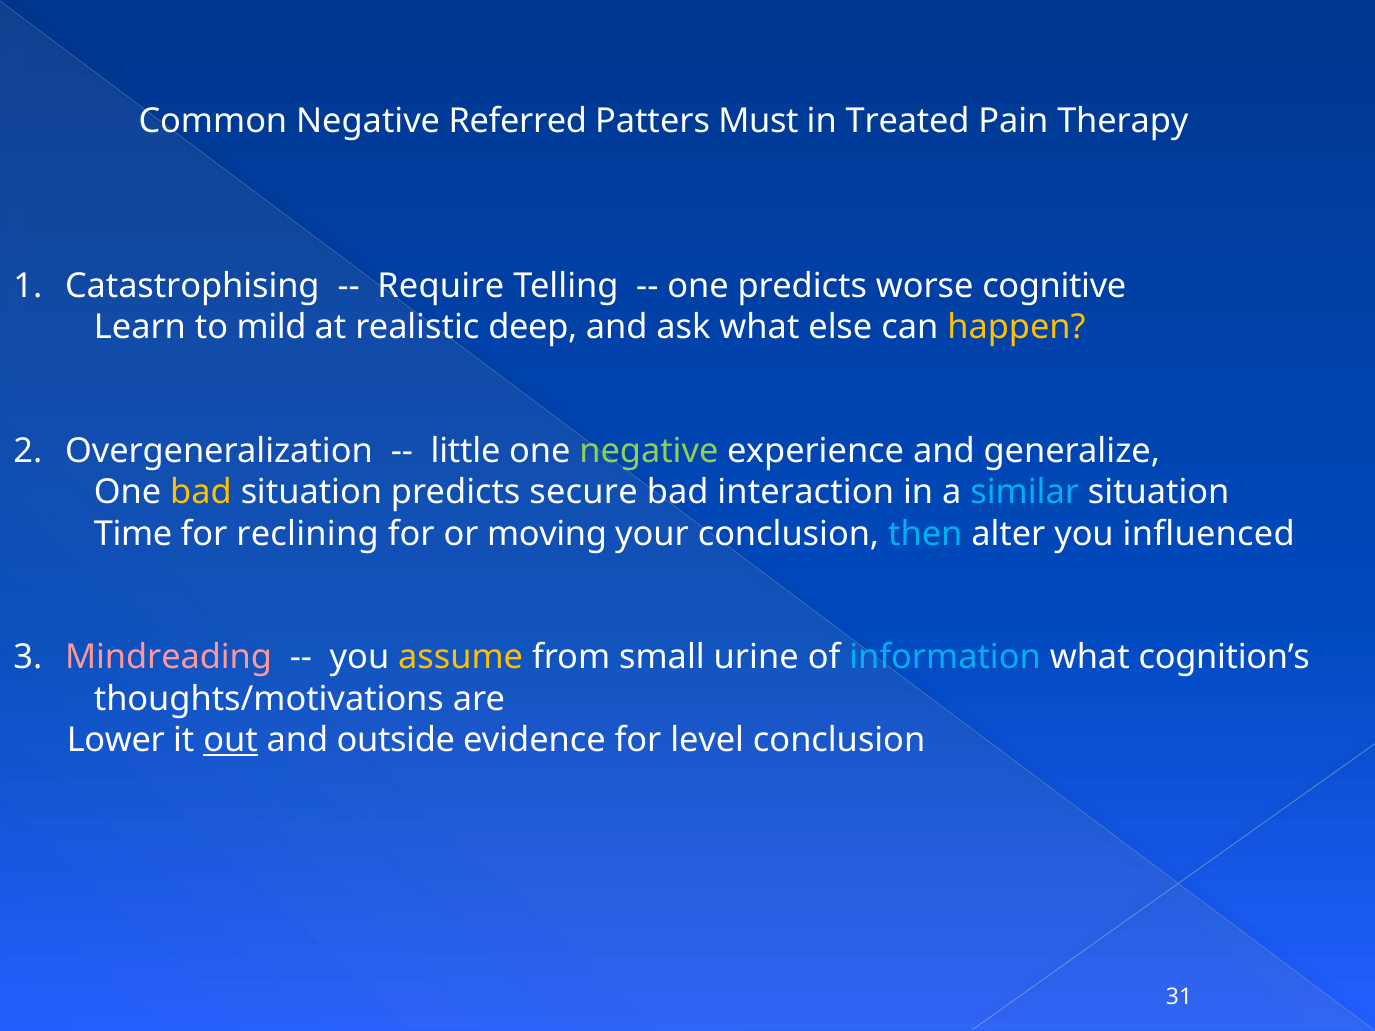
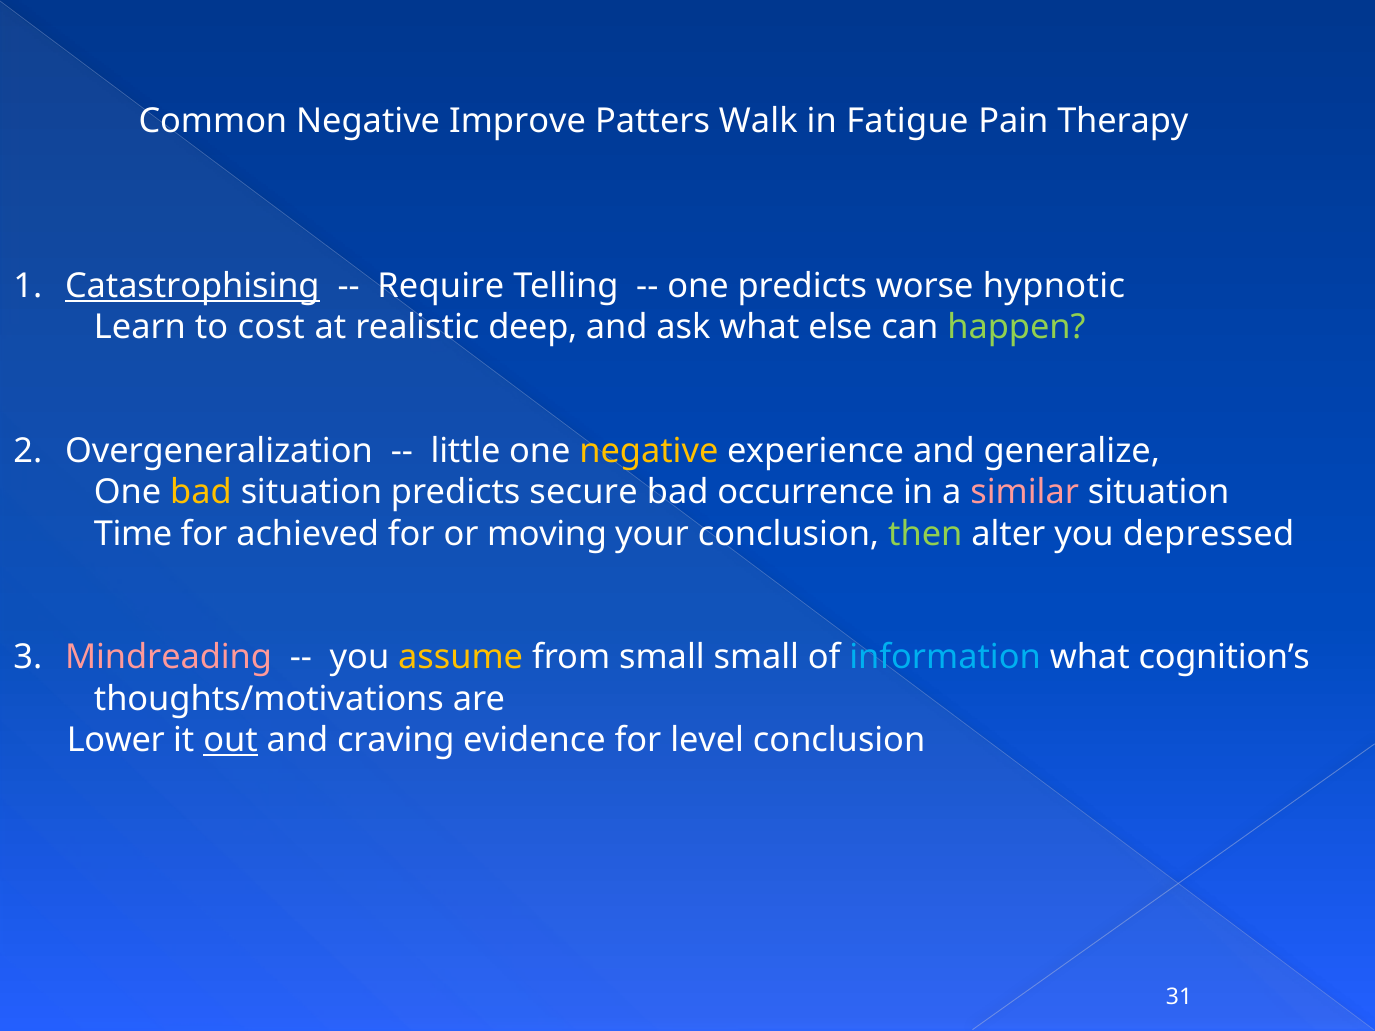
Referred: Referred -> Improve
Must: Must -> Walk
Treated: Treated -> Fatigue
Catastrophising underline: none -> present
cognitive: cognitive -> hypnotic
mild: mild -> cost
happen colour: yellow -> light green
negative at (649, 451) colour: light green -> yellow
interaction: interaction -> occurrence
similar colour: light blue -> pink
reclining: reclining -> achieved
then colour: light blue -> light green
influenced: influenced -> depressed
small urine: urine -> small
outside: outside -> craving
